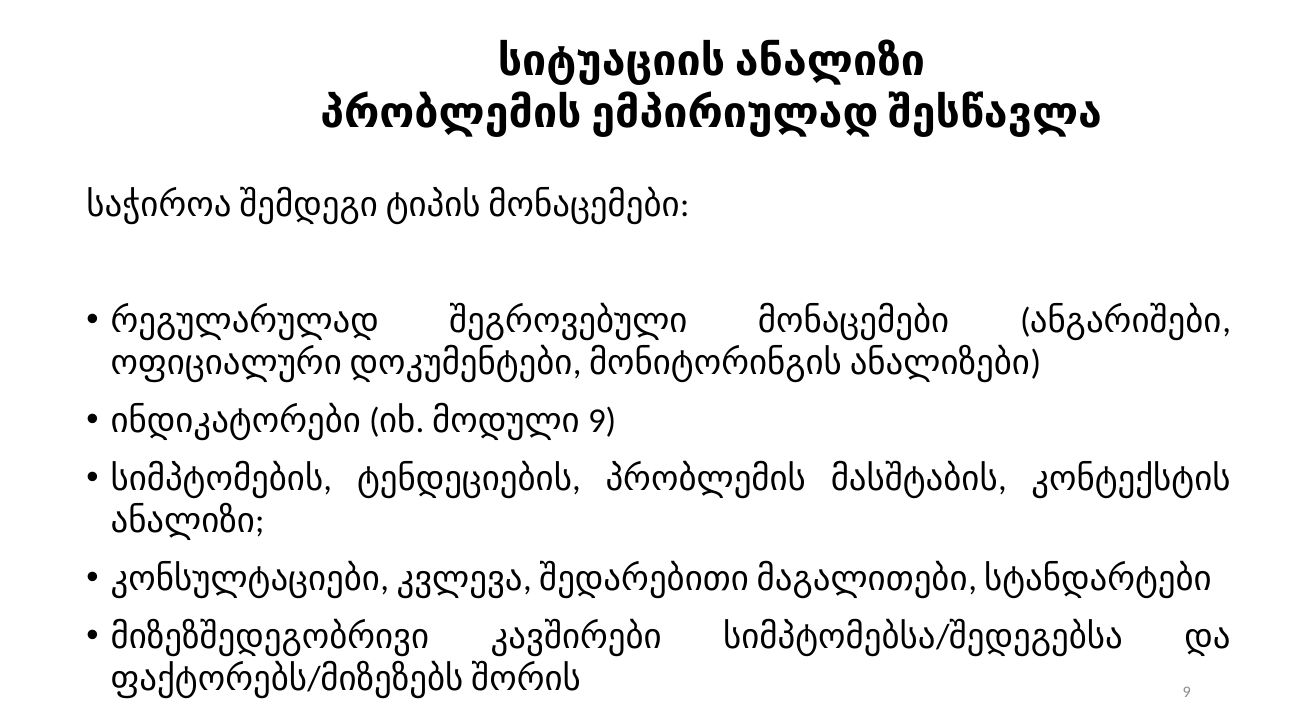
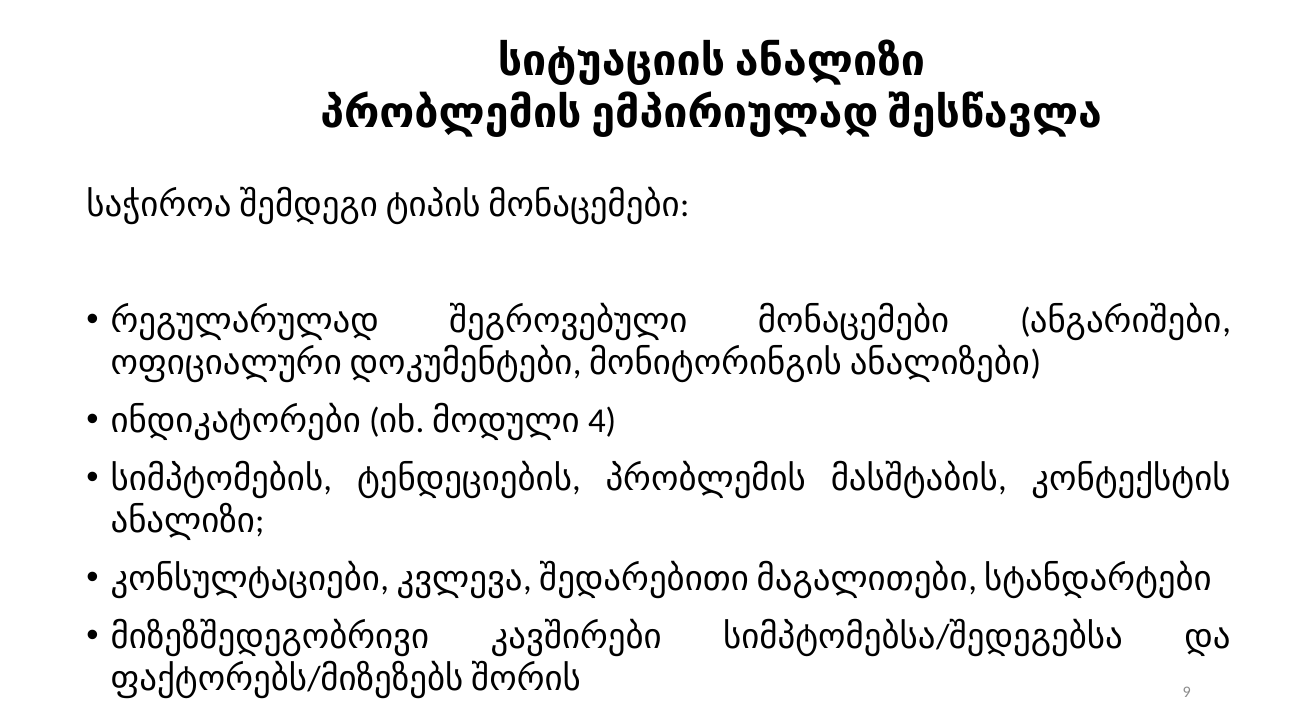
9 at (602, 421): 9 -> 4
